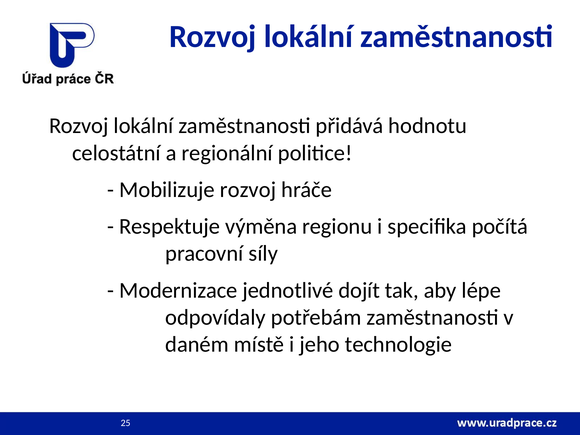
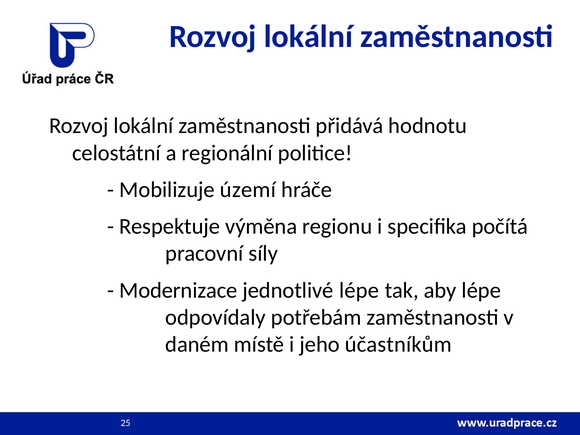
Mobilizuje rozvoj: rozvoj -> území
jednotlivé dojít: dojít -> lépe
technologie: technologie -> účastníkům
